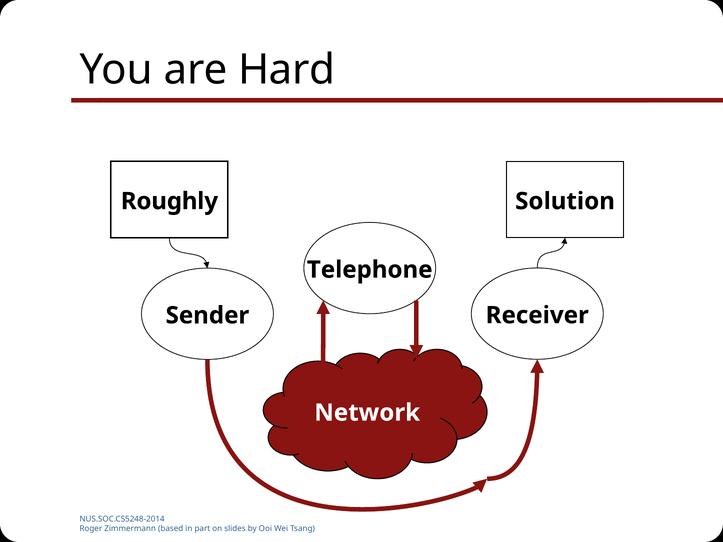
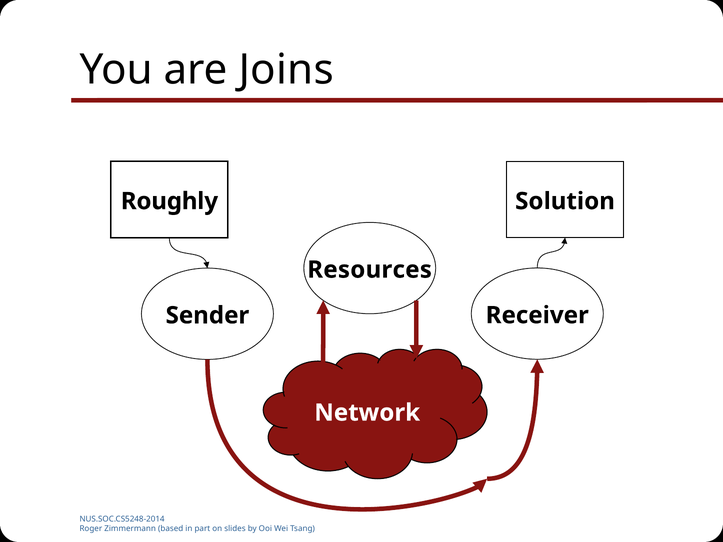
Hard: Hard -> Joins
Telephone: Telephone -> Resources
